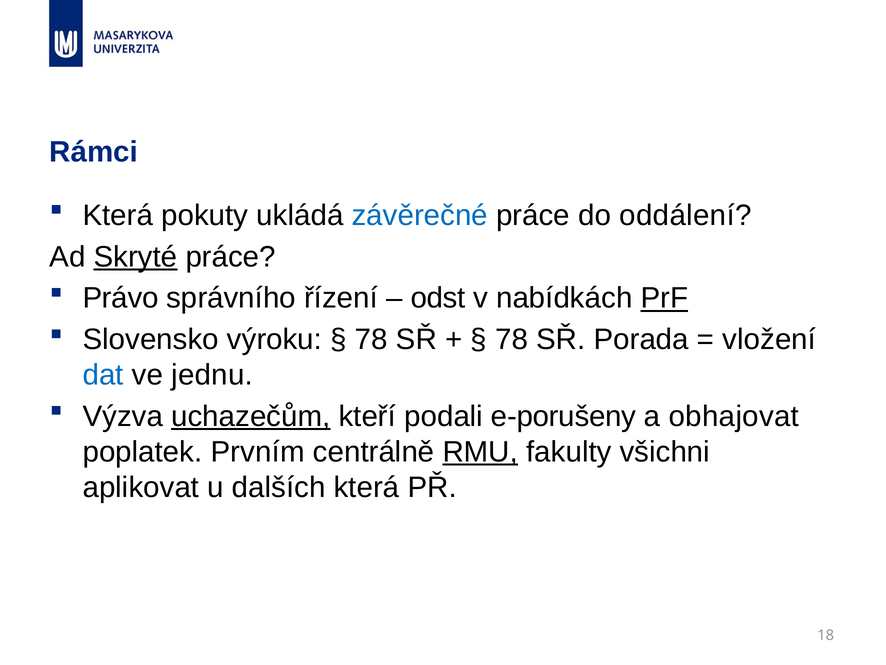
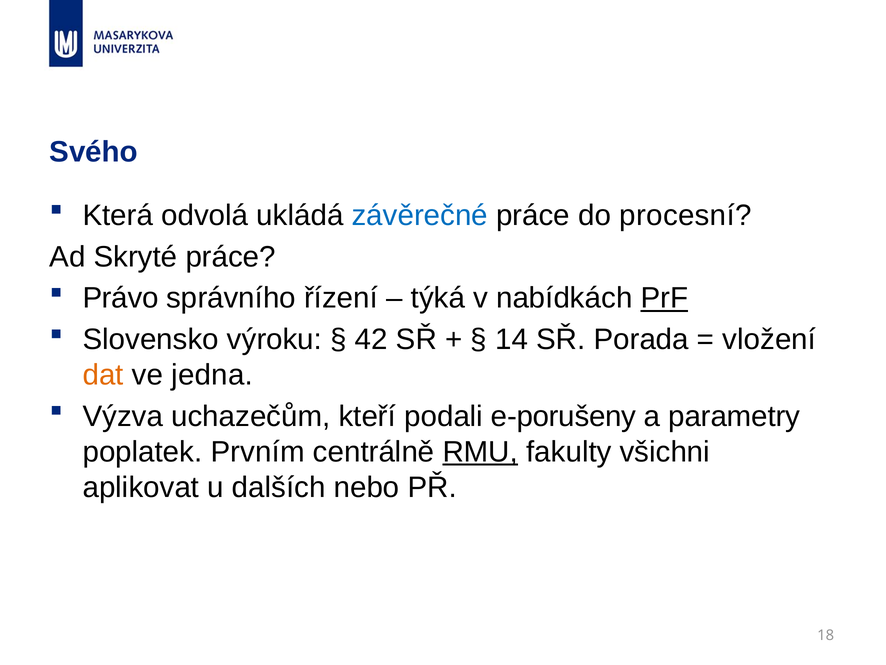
Rámci: Rámci -> Svého
pokuty: pokuty -> odvolá
oddálení: oddálení -> procesní
Skryté underline: present -> none
odst: odst -> týká
78 at (371, 339): 78 -> 42
78 at (512, 339): 78 -> 14
dat colour: blue -> orange
jednu: jednu -> jedna
uchazečům underline: present -> none
obhajovat: obhajovat -> parametry
dalších která: která -> nebo
